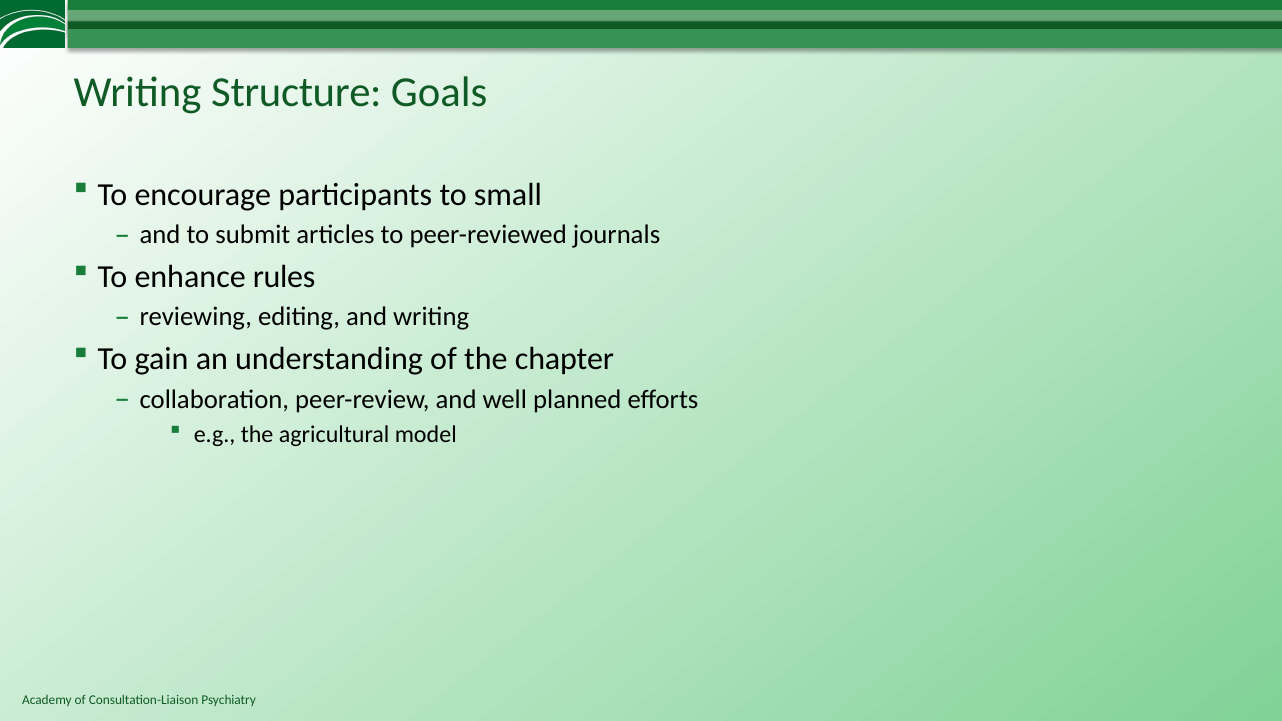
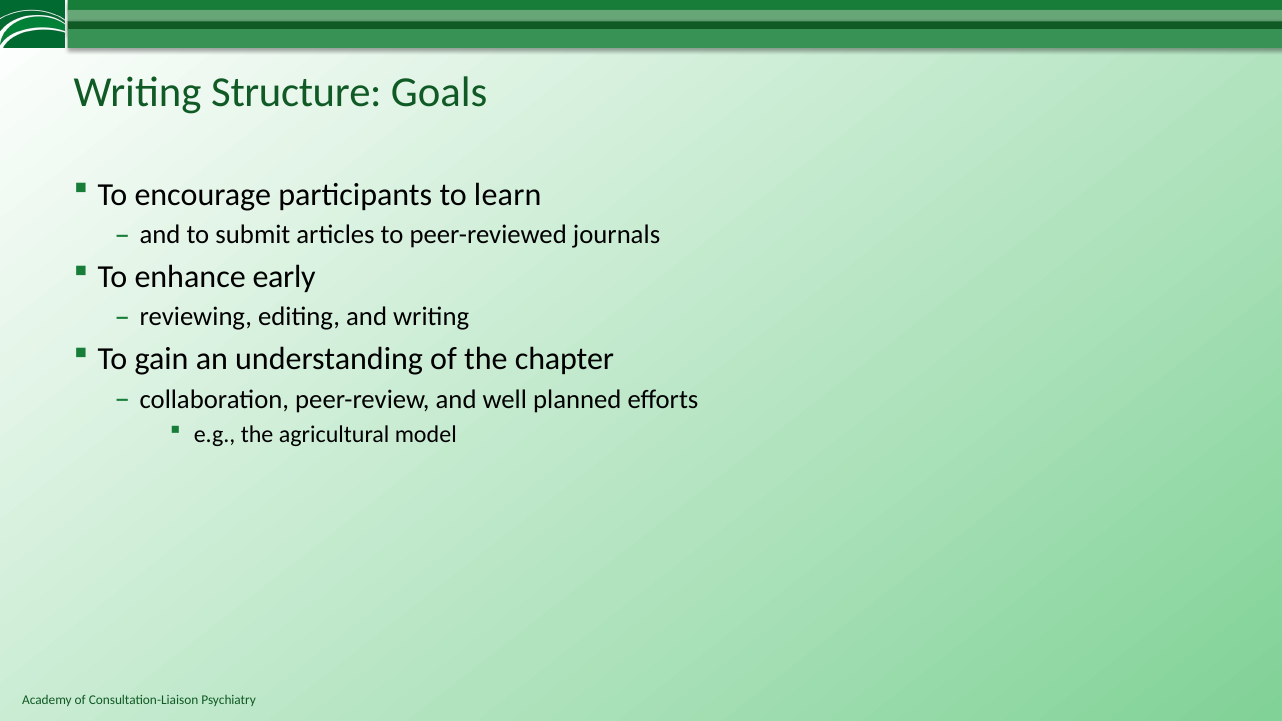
small: small -> learn
rules: rules -> early
